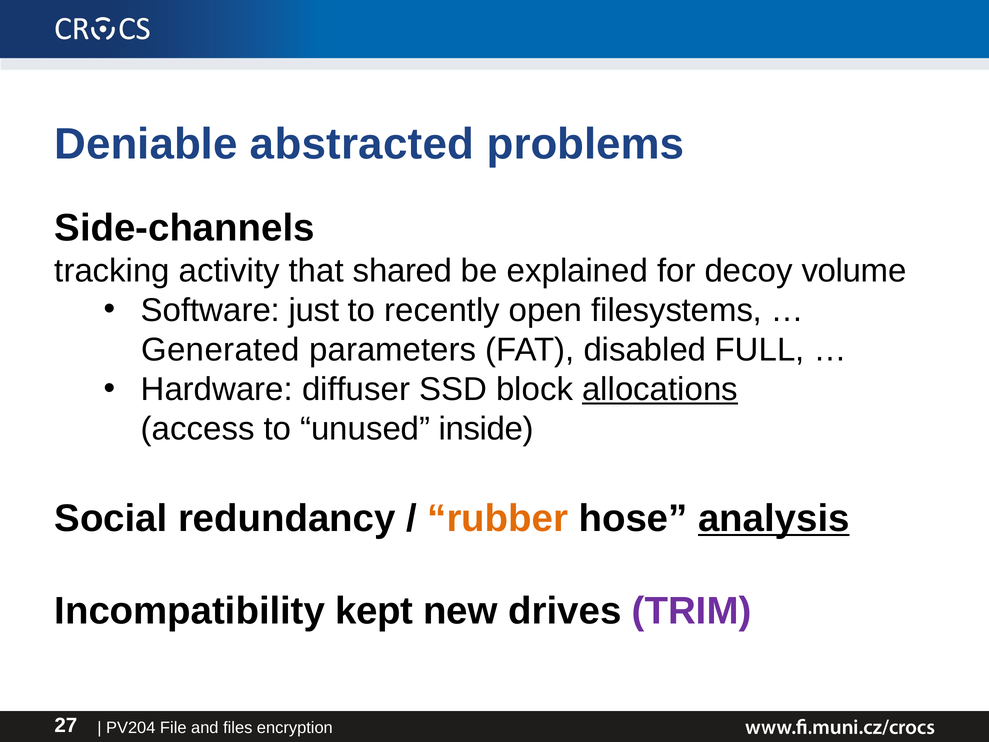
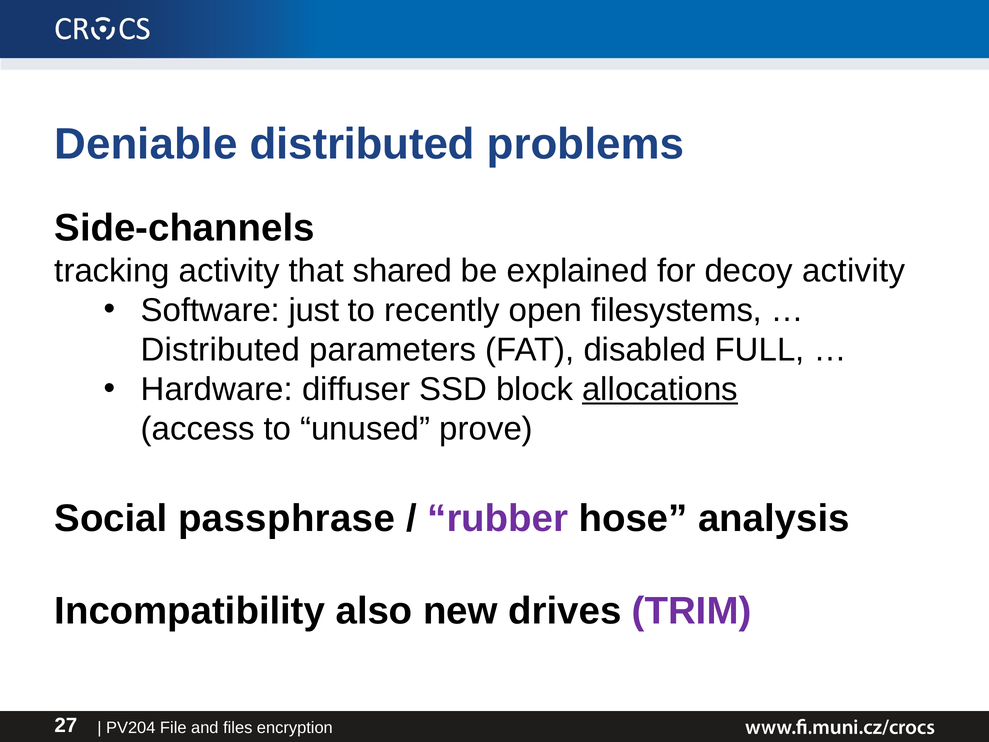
Deniable abstracted: abstracted -> distributed
decoy volume: volume -> activity
Generated at (220, 350): Generated -> Distributed
inside: inside -> prove
redundancy: redundancy -> passphrase
rubber colour: orange -> purple
analysis underline: present -> none
kept: kept -> also
